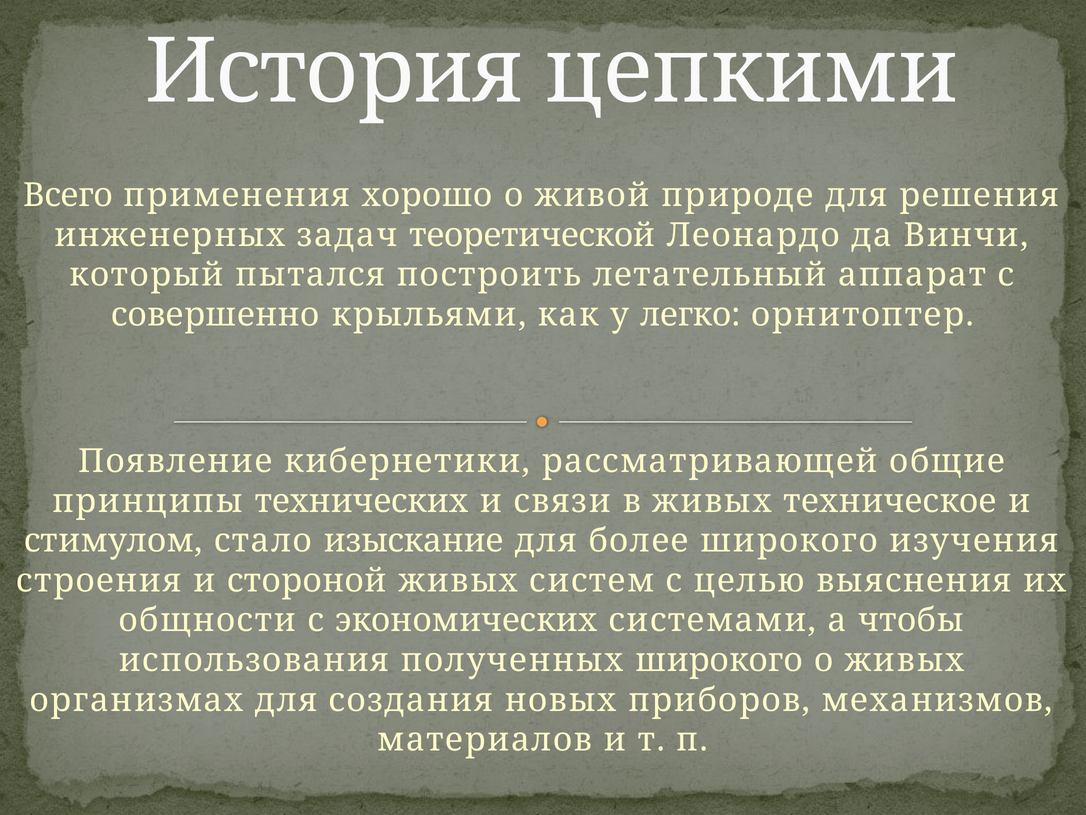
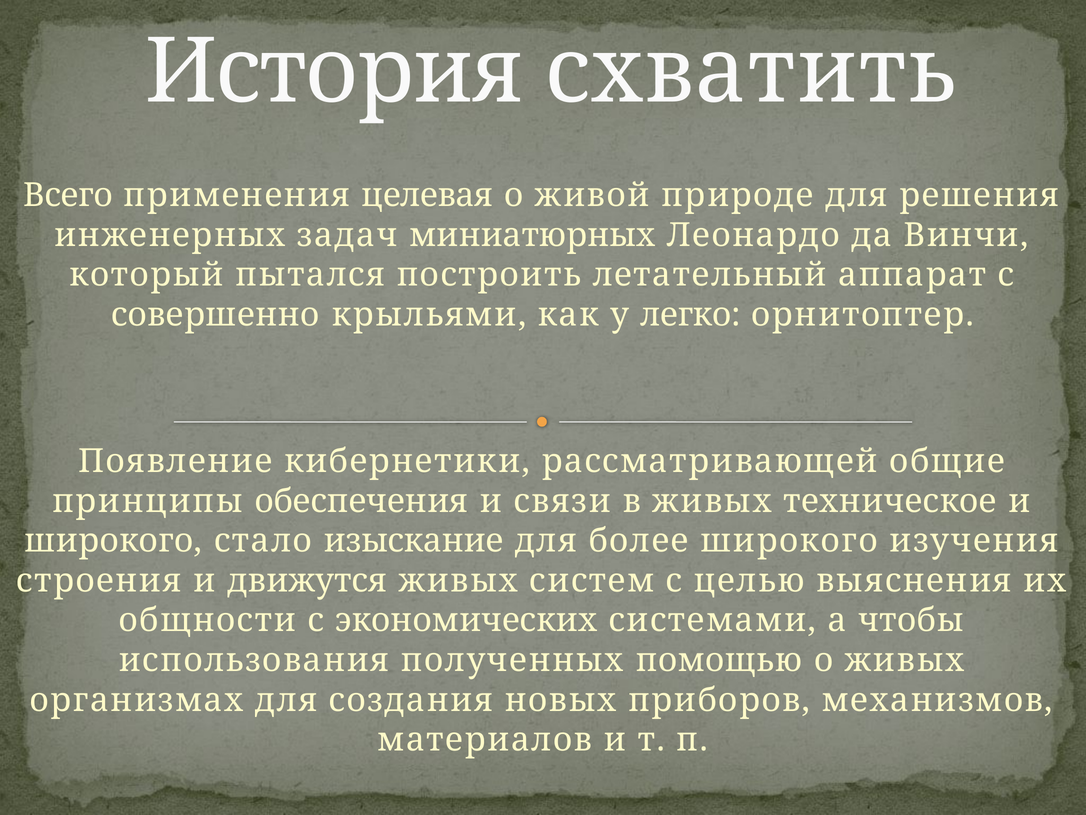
цепкими: цепкими -> схватить
хорошо: хорошо -> целевая
теоретической: теоретической -> миниатюрных
технических: технических -> обеспечения
стимулом at (113, 541): стимулом -> широкого
стороной: стороной -> движутся
полученных широкого: широкого -> помощью
